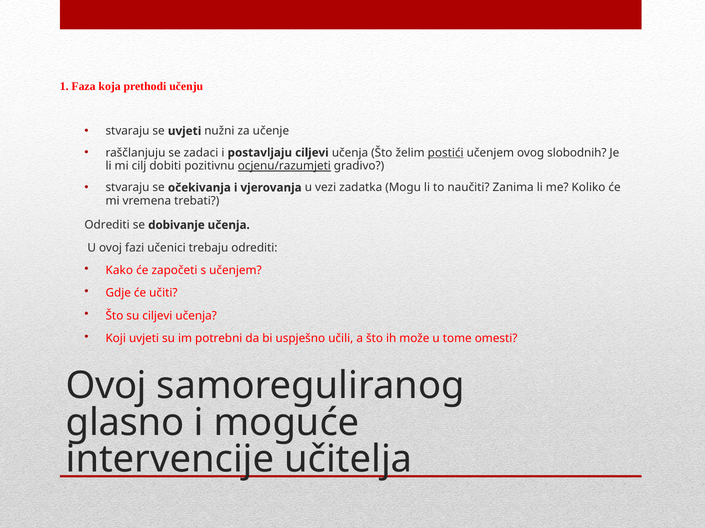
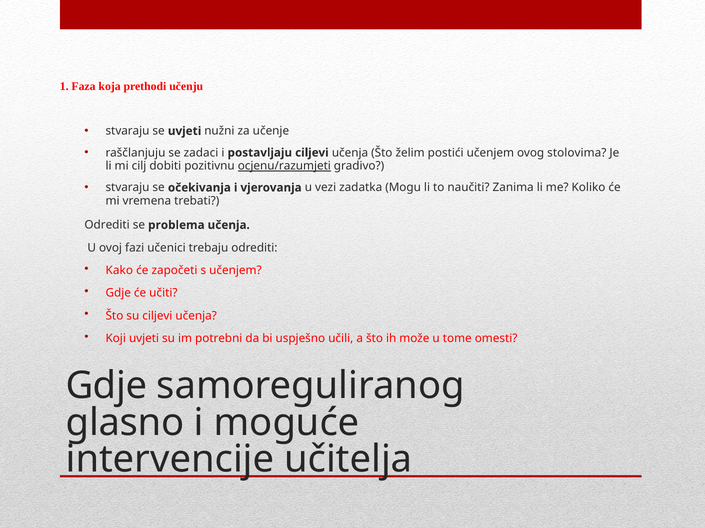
postići underline: present -> none
slobodnih: slobodnih -> stolovima
dobivanje: dobivanje -> problema
Ovoj at (106, 386): Ovoj -> Gdje
